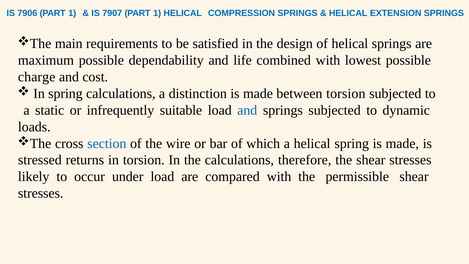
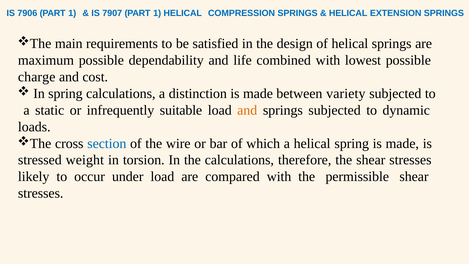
between torsion: torsion -> variety
and at (247, 110) colour: blue -> orange
returns: returns -> weight
